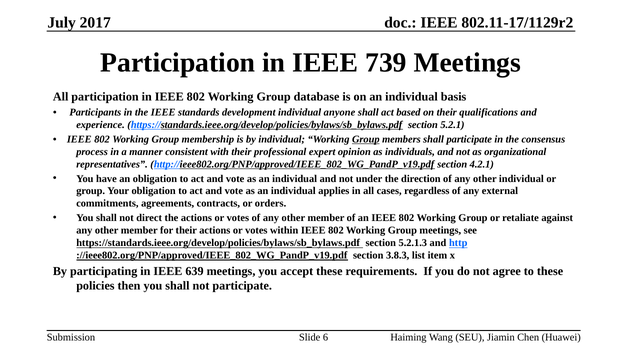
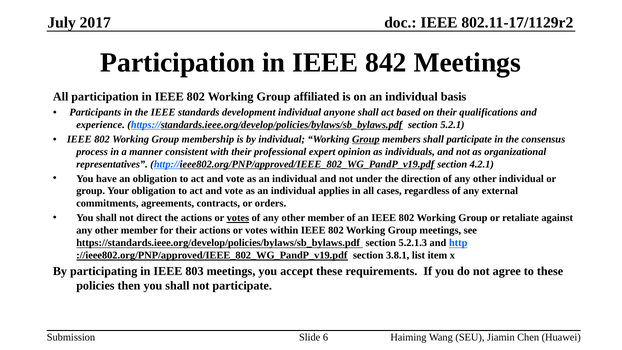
739: 739 -> 842
database: database -> affiliated
votes at (238, 218) underline: none -> present
3.8.3: 3.8.3 -> 3.8.1
639: 639 -> 803
